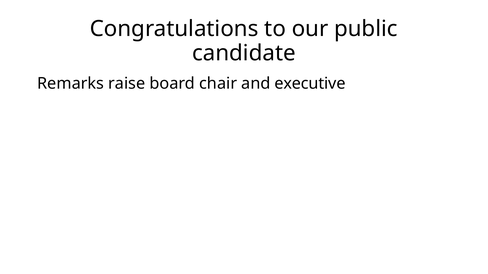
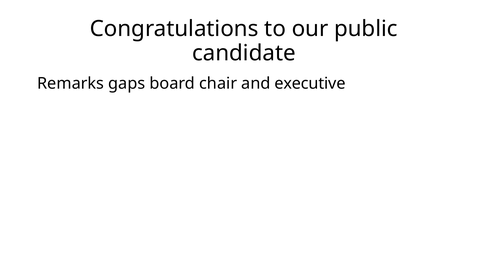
raise: raise -> gaps
